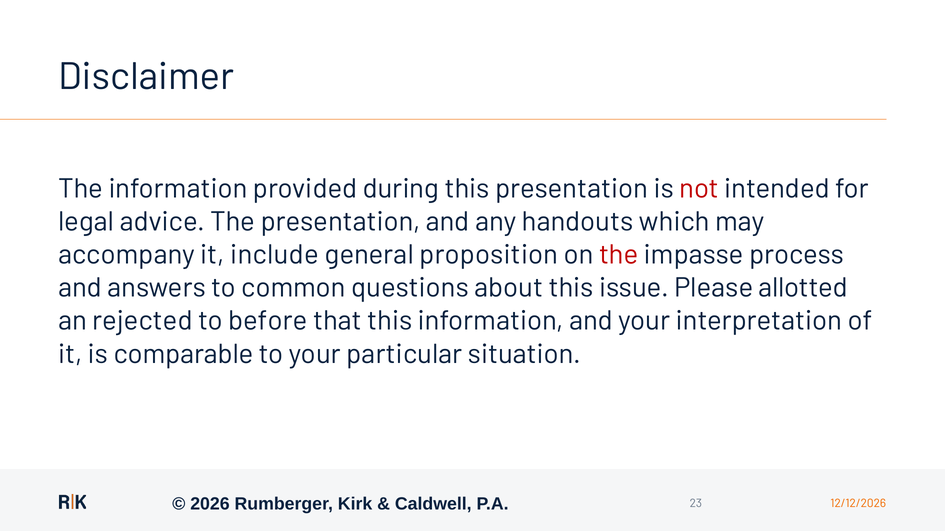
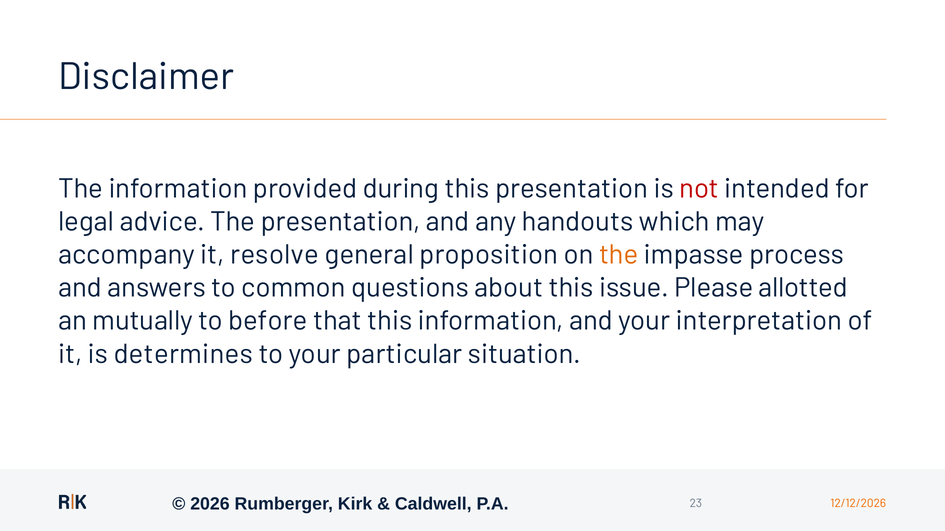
include: include -> resolve
the at (619, 255) colour: red -> orange
rejected: rejected -> mutually
comparable: comparable -> determines
